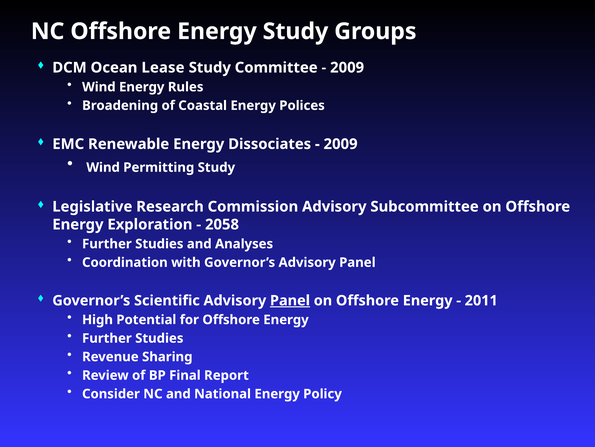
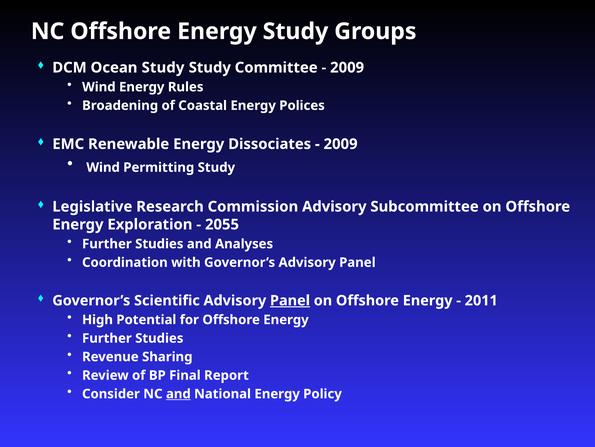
Ocean Lease: Lease -> Study
2058: 2058 -> 2055
and at (178, 393) underline: none -> present
